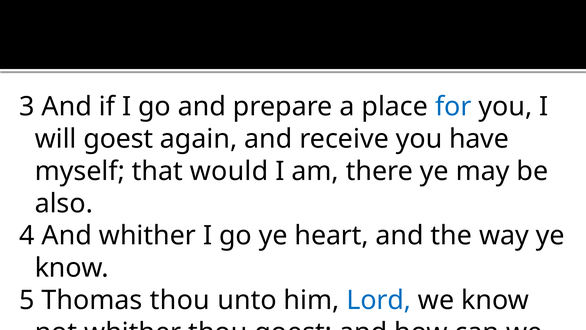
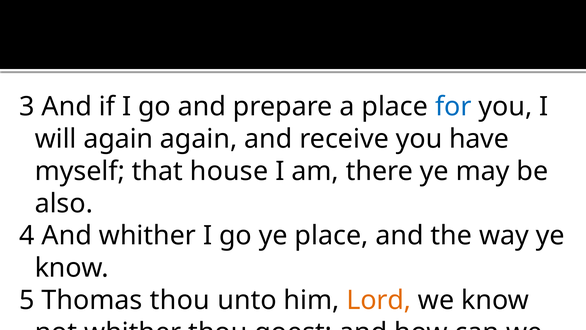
will goest: goest -> again
would: would -> house
ye heart: heart -> place
Lord colour: blue -> orange
